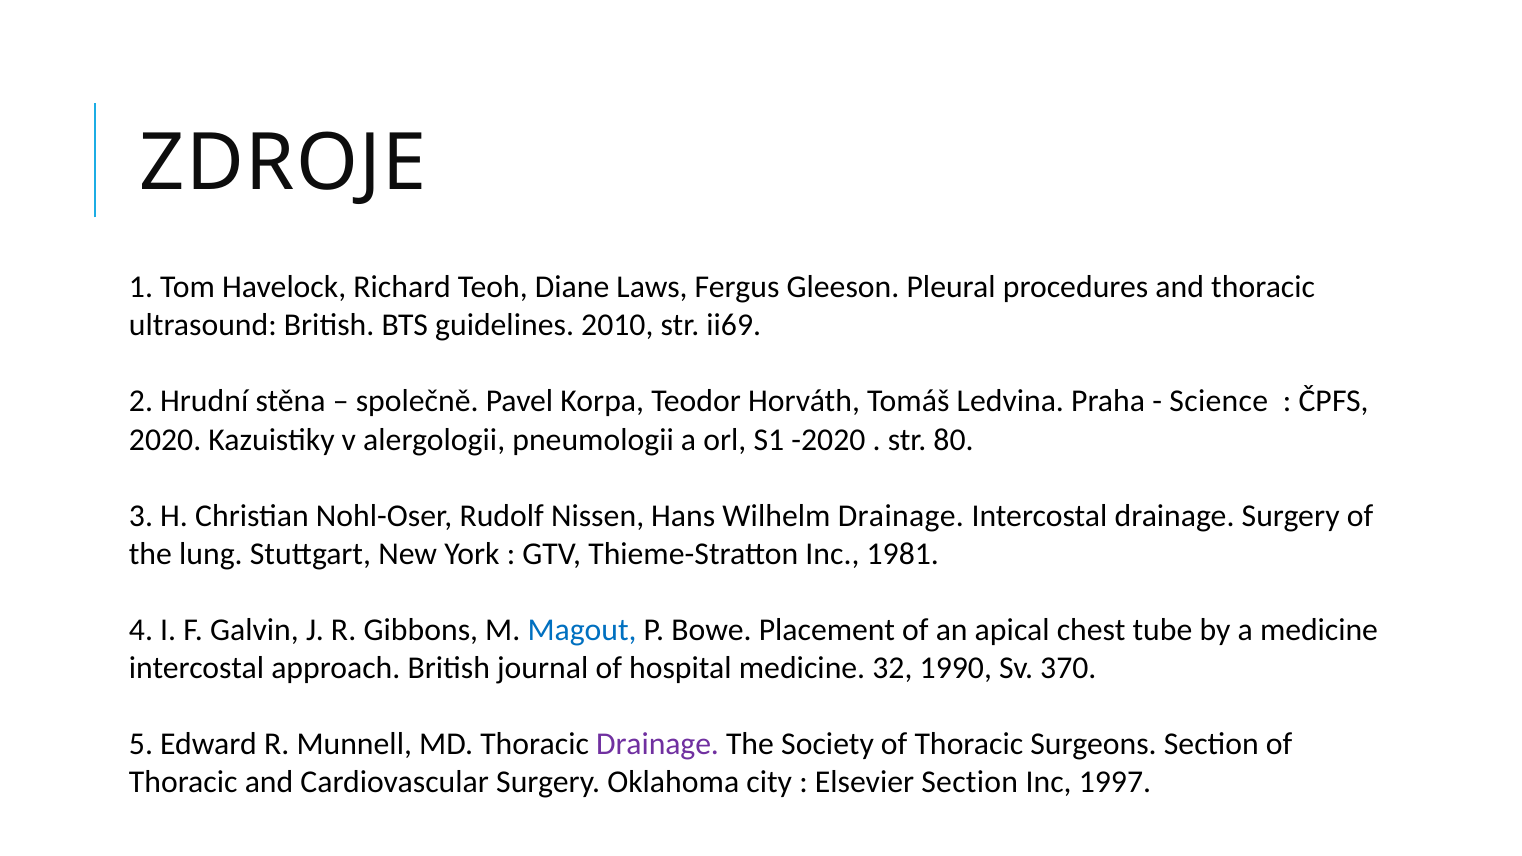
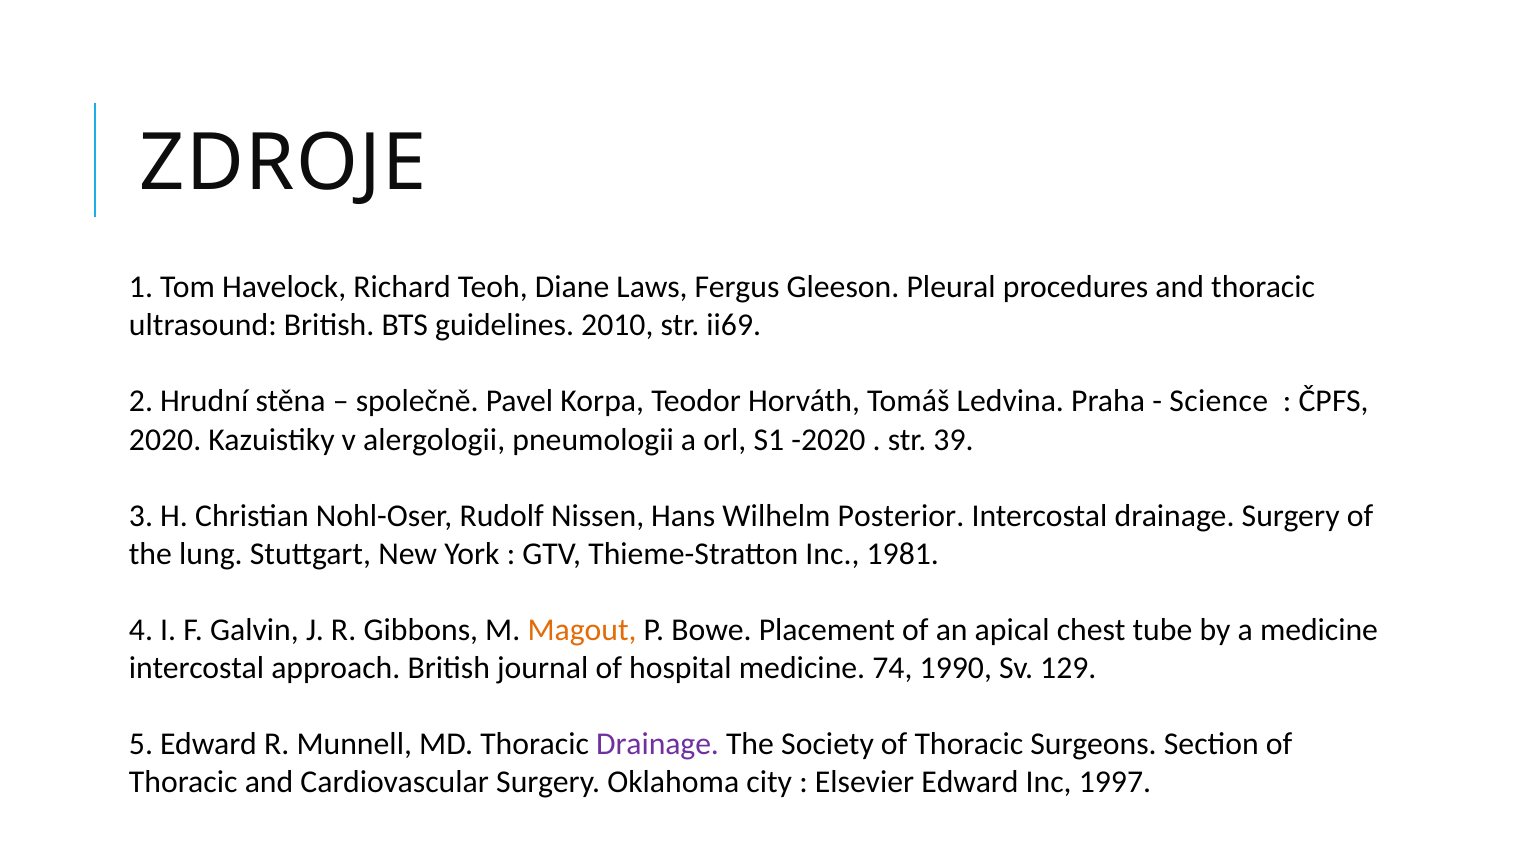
80: 80 -> 39
Wilhelm Drainage: Drainage -> Posterior
Magout colour: blue -> orange
32: 32 -> 74
370: 370 -> 129
Elsevier Section: Section -> Edward
